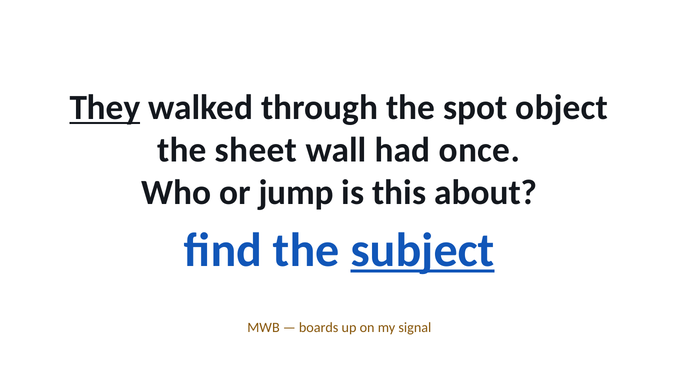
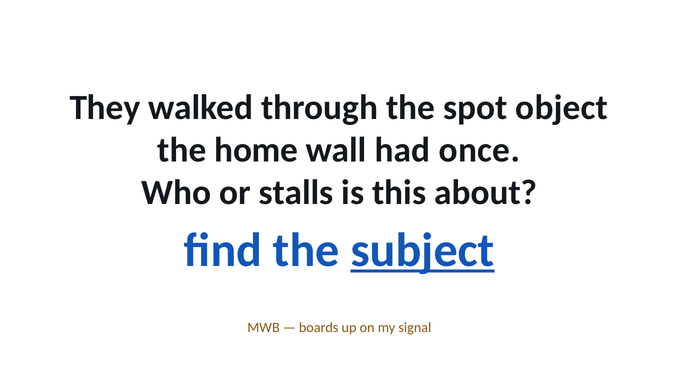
They underline: present -> none
sheet: sheet -> home
jump: jump -> stalls
